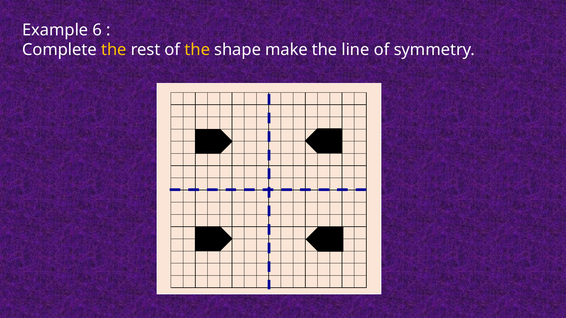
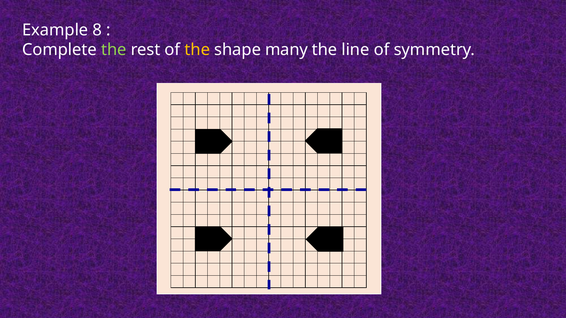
6: 6 -> 8
the at (114, 50) colour: yellow -> light green
make: make -> many
